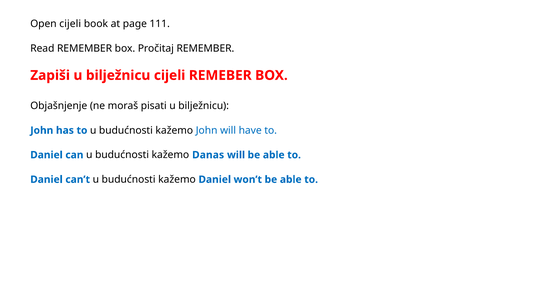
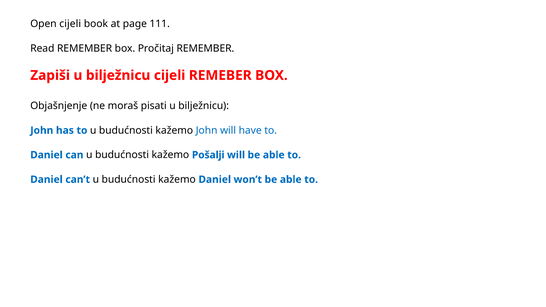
Danas: Danas -> Pošalji
